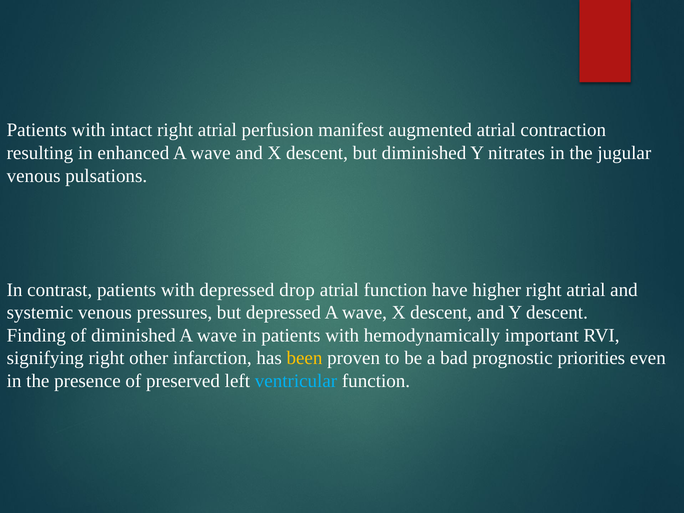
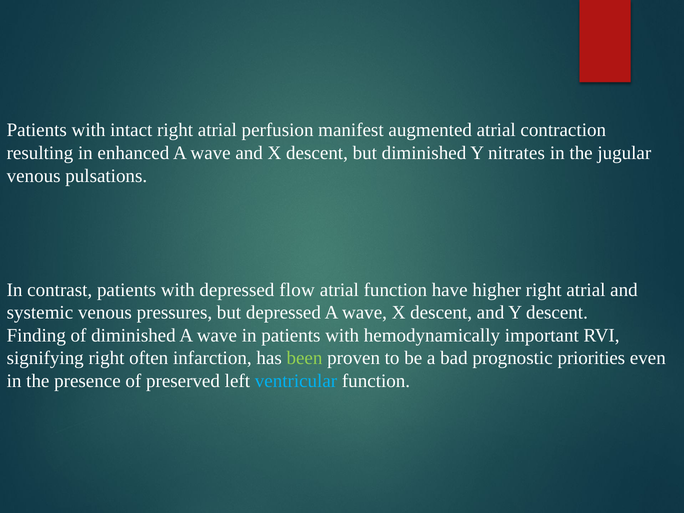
drop: drop -> flow
other: other -> often
been colour: yellow -> light green
